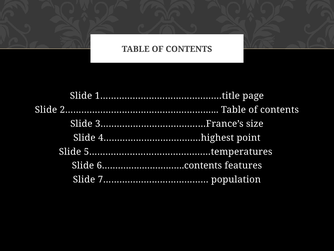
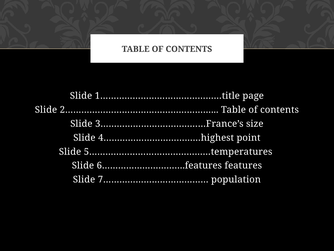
6………………………….contents: 6………………………….contents -> 6………………………….features
